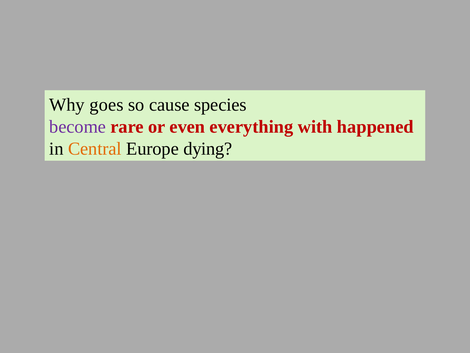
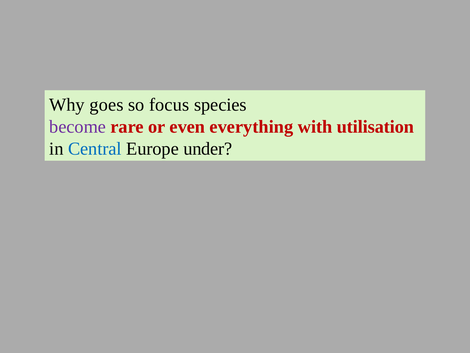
cause: cause -> focus
happened: happened -> utilisation
Central colour: orange -> blue
dying: dying -> under
